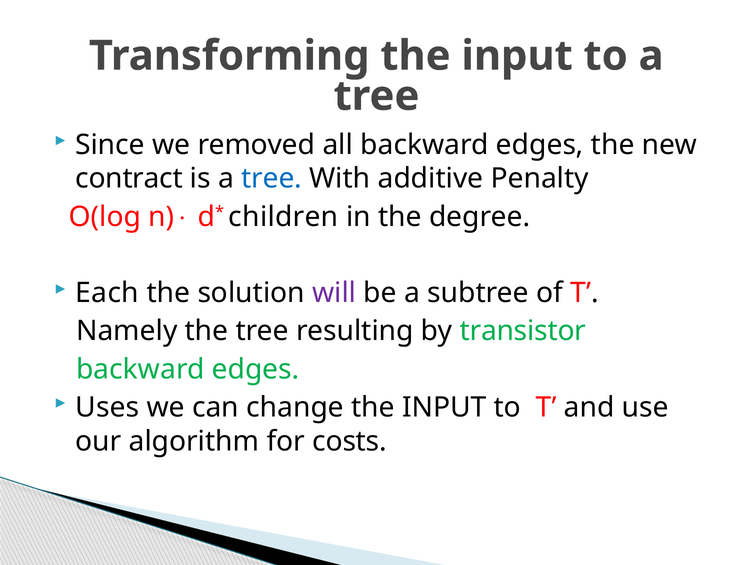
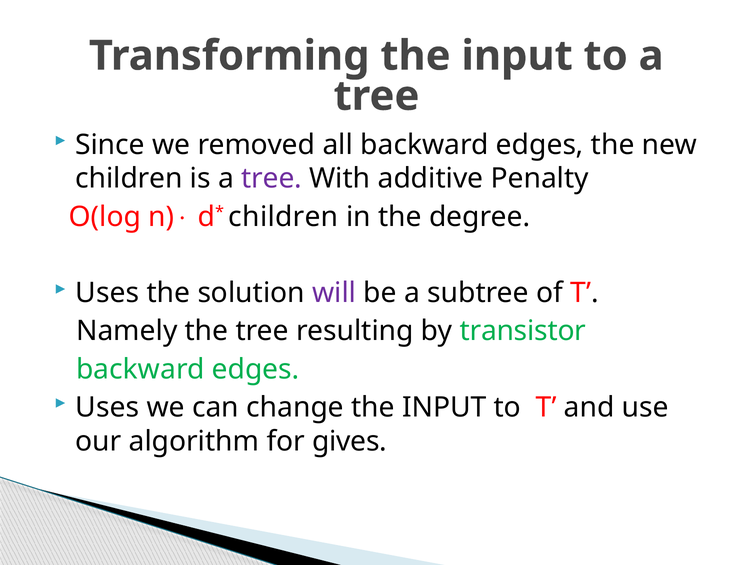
contract at (129, 179): contract -> children
tree at (272, 179) colour: blue -> purple
Each at (107, 293): Each -> Uses
costs: costs -> gives
